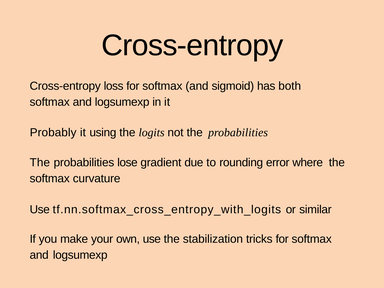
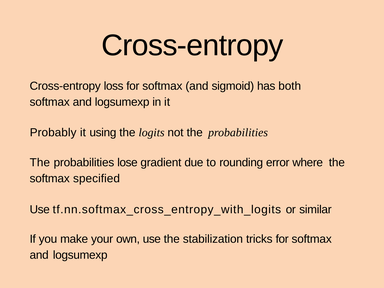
curvature: curvature -> specified
